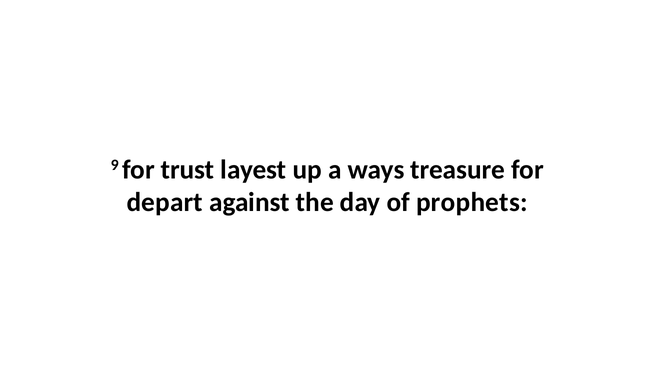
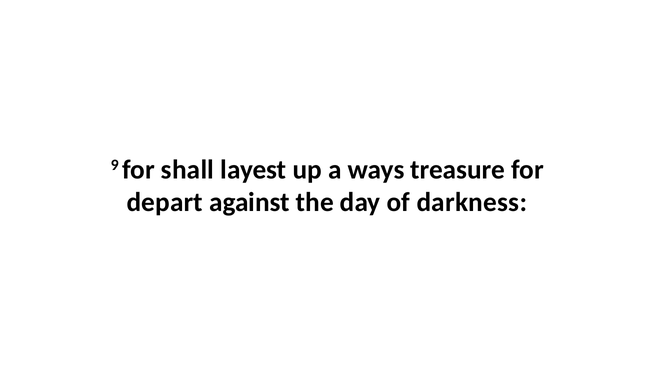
trust: trust -> shall
prophets: prophets -> darkness
